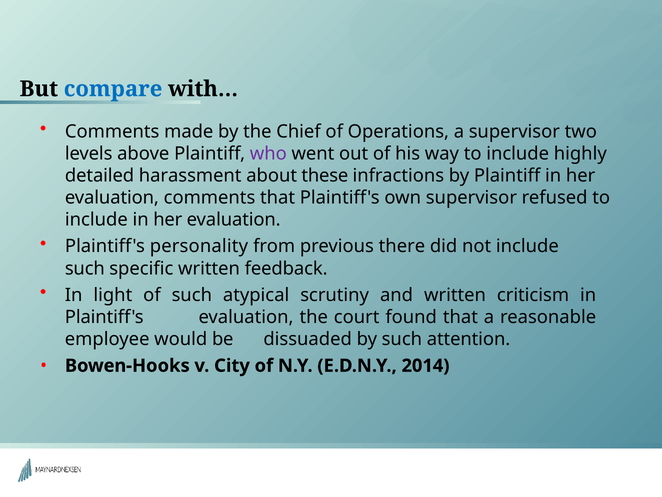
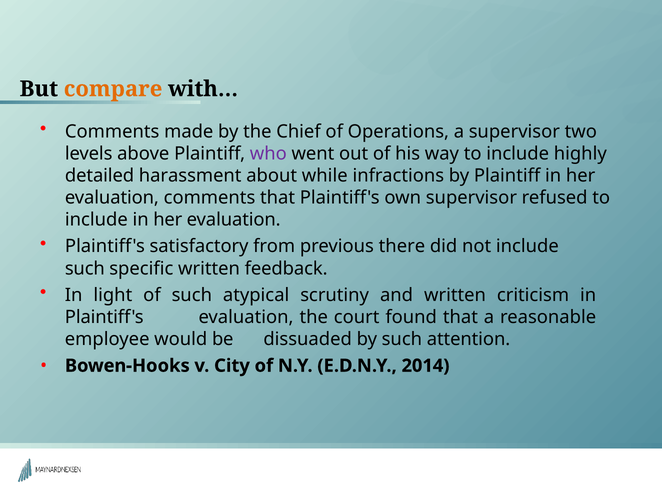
compare colour: blue -> orange
these: these -> while
personality: personality -> satisfactory
